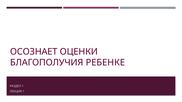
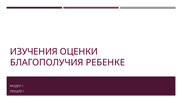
ОСОЗНАЕТ: ОСОЗНАЕТ -> ИЗУЧЕНИЯ
